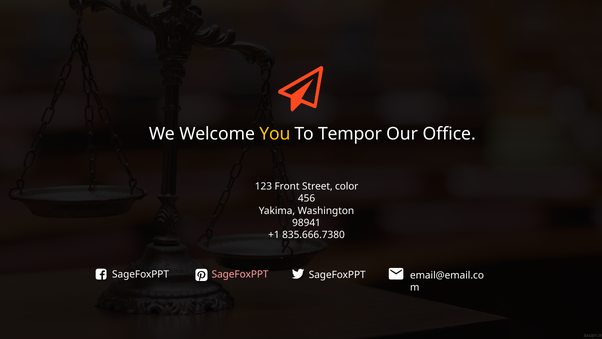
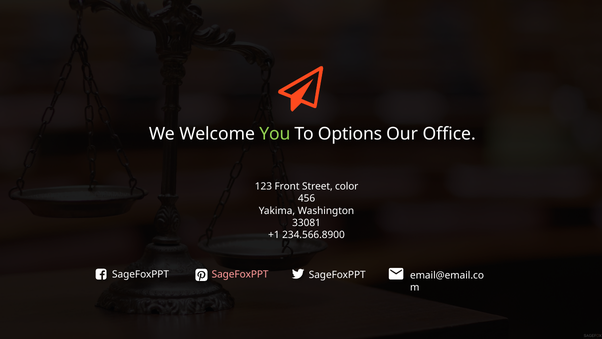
You colour: yellow -> light green
Tempor: Tempor -> Options
98941: 98941 -> 33081
835.666.7380: 835.666.7380 -> 234.566.8900
